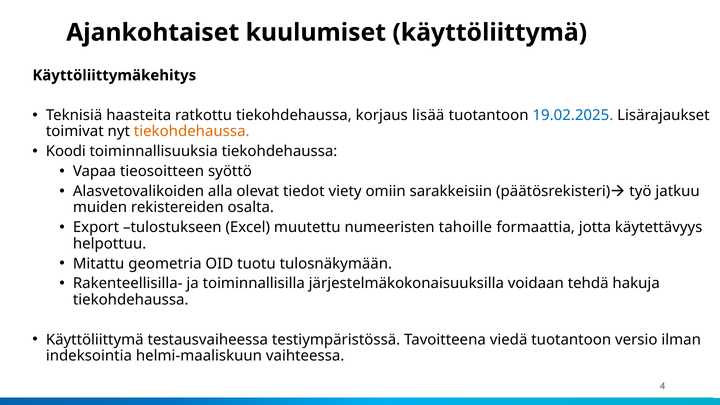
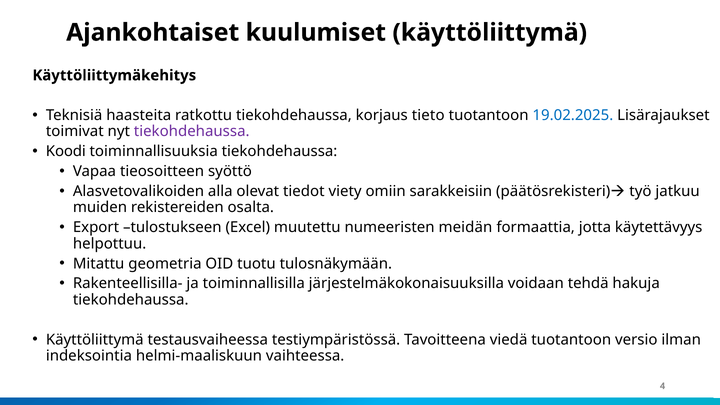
lisää: lisää -> tieto
tiekohdehaussa at (192, 131) colour: orange -> purple
tahoille: tahoille -> meidän
